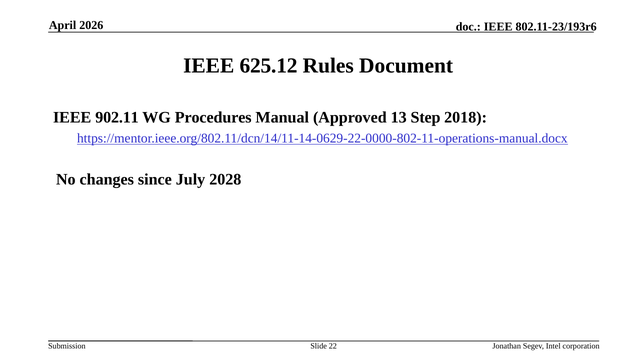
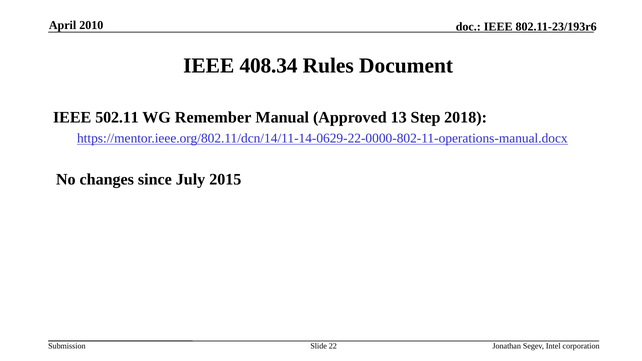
2026: 2026 -> 2010
625.12: 625.12 -> 408.34
902.11: 902.11 -> 502.11
Procedures: Procedures -> Remember
2028: 2028 -> 2015
